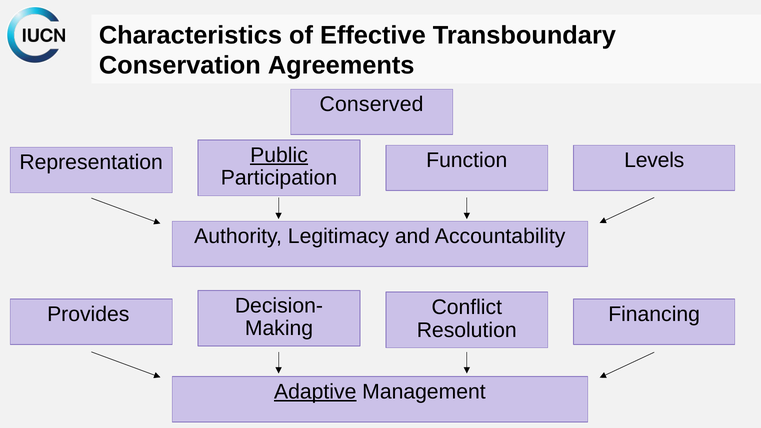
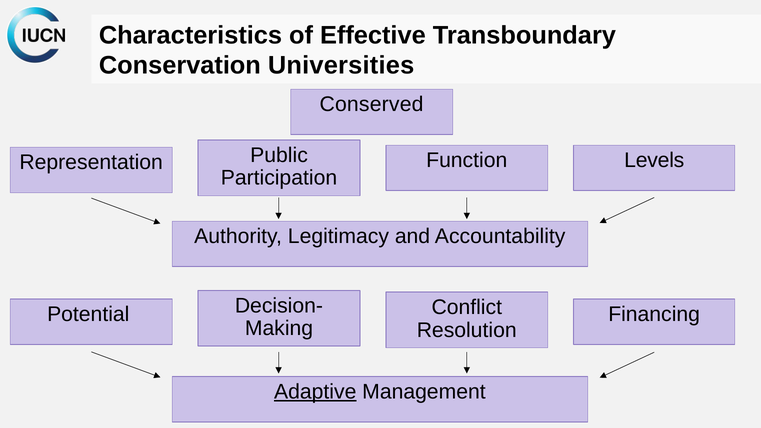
Agreements: Agreements -> Universities
Public underline: present -> none
Provides: Provides -> Potential
